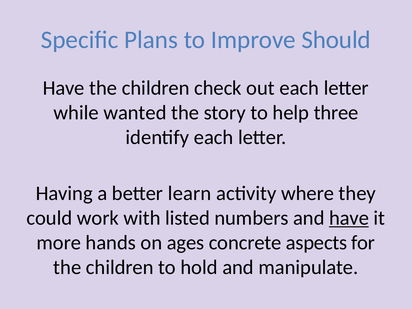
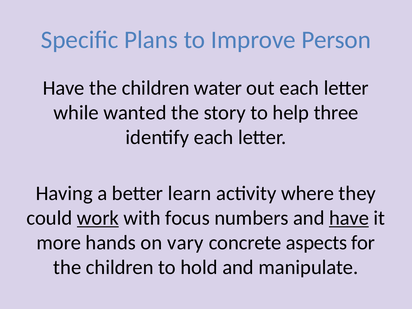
Should: Should -> Person
check: check -> water
work underline: none -> present
listed: listed -> focus
ages: ages -> vary
